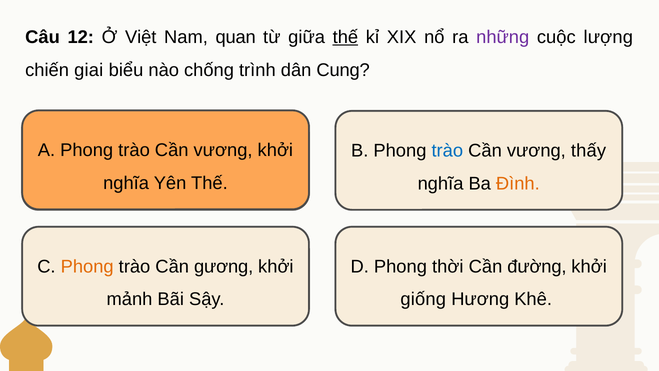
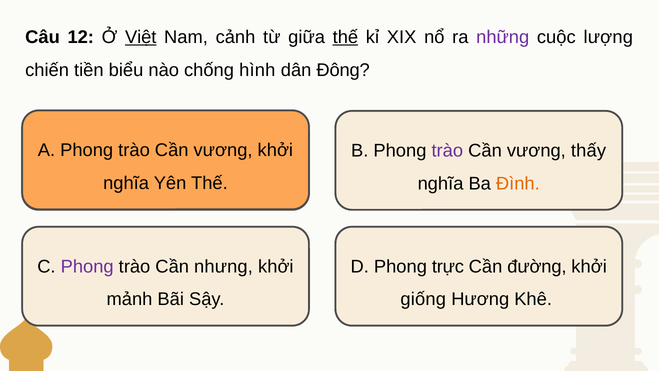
Việt underline: none -> present
quan: quan -> cảnh
giai: giai -> tiền
trình: trình -> hình
Cung: Cung -> Đông
trào at (447, 150) colour: blue -> purple
Phong at (87, 266) colour: orange -> purple
gương: gương -> nhưng
thời: thời -> trực
